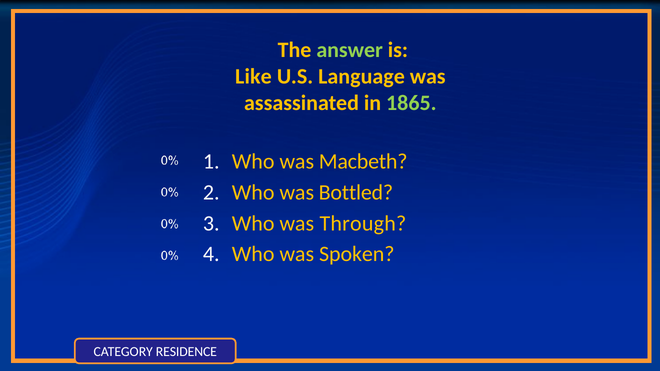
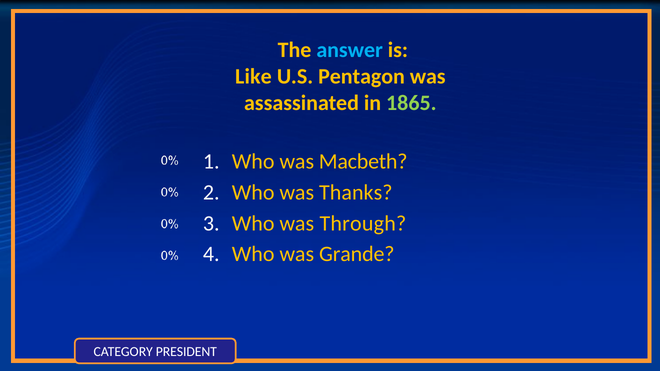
answer colour: light green -> light blue
Language: Language -> Pentagon
Bottled: Bottled -> Thanks
Spoken: Spoken -> Grande
RESIDENCE: RESIDENCE -> PRESIDENT
